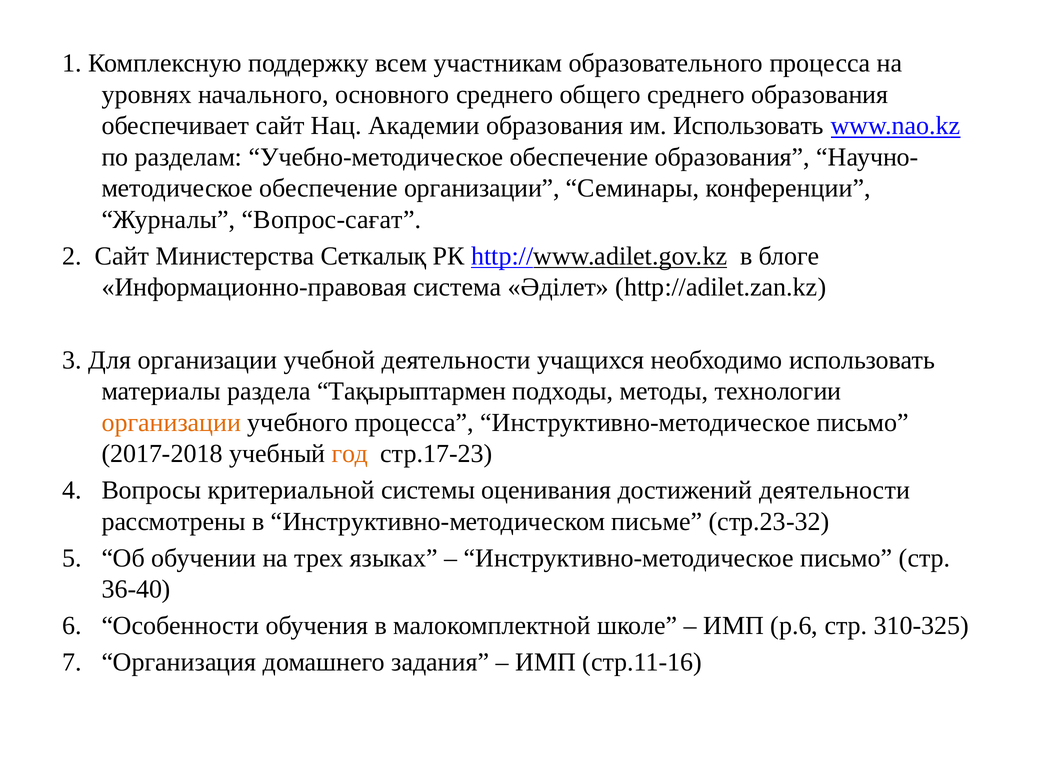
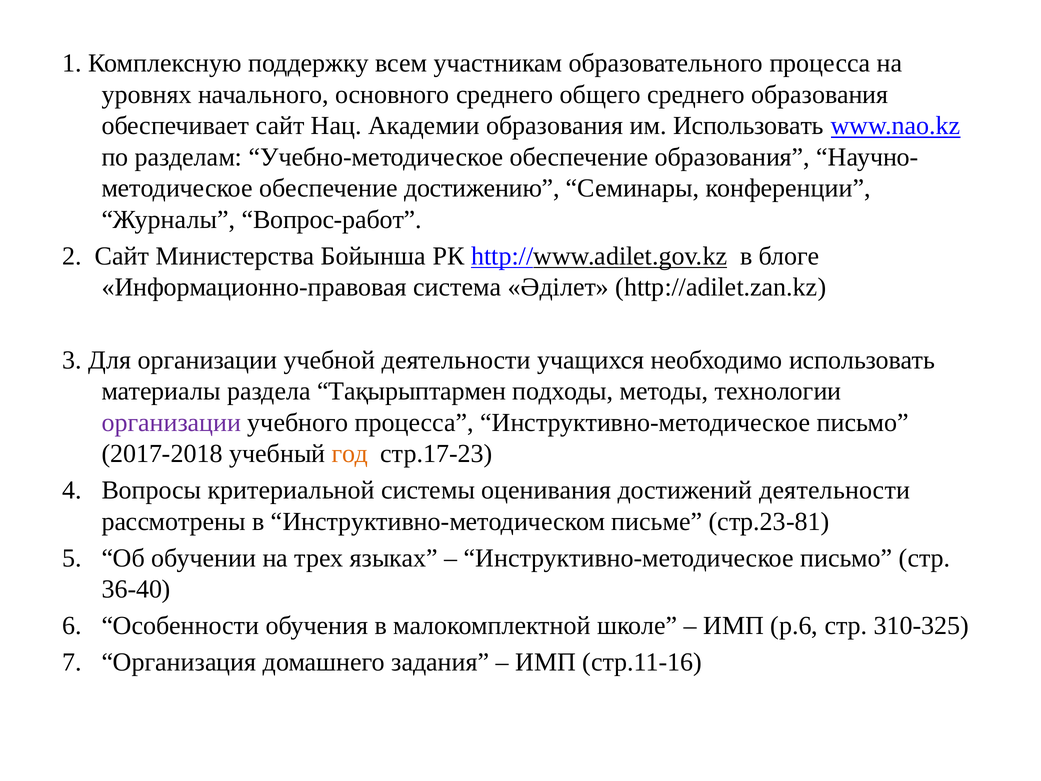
обеспечение организации: организации -> достижению
Вопрос-сағат: Вопрос-сағат -> Вопрос-работ
Сеткалық: Сеткалық -> Бойынша
организации at (171, 422) colour: orange -> purple
стр.23-32: стр.23-32 -> стр.23-81
